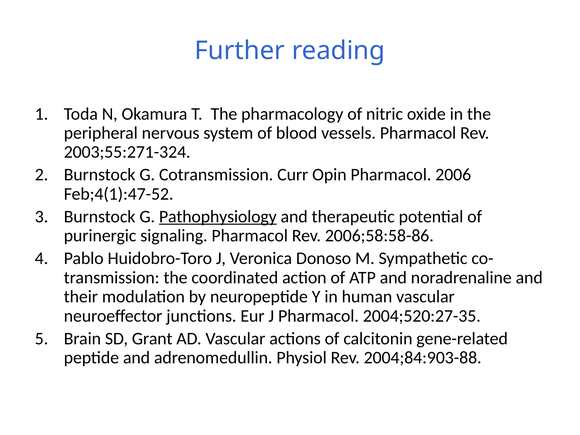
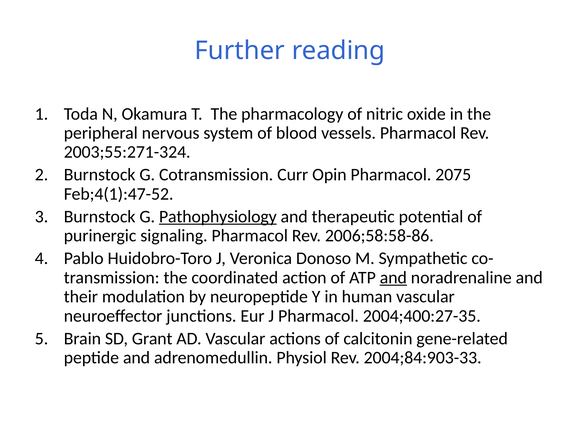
2006: 2006 -> 2075
and at (393, 278) underline: none -> present
2004;520:27-35: 2004;520:27-35 -> 2004;400:27-35
2004;84:903-88: 2004;84:903-88 -> 2004;84:903-33
